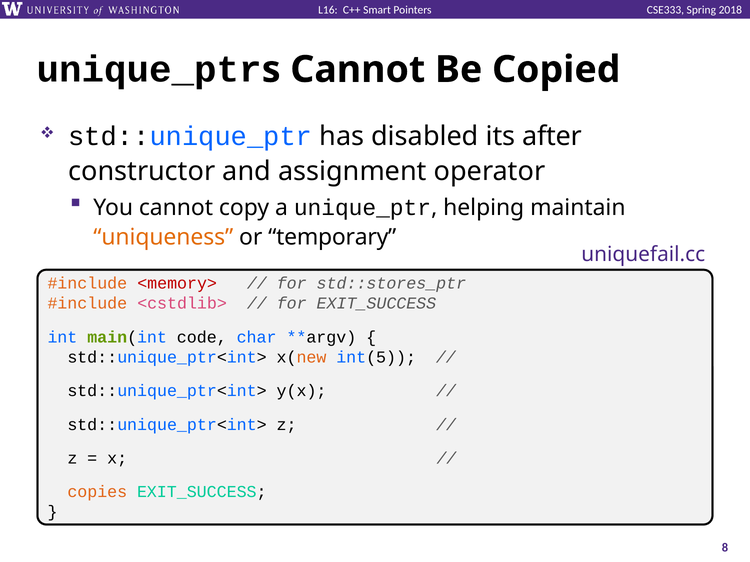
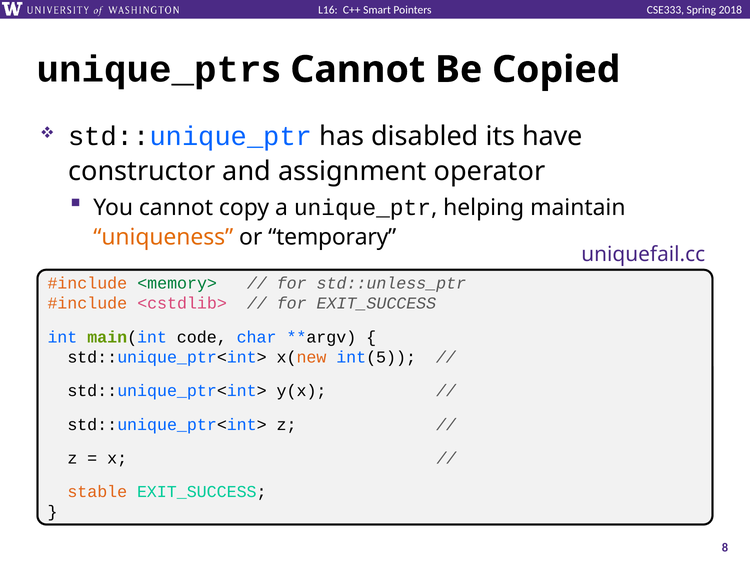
after: after -> have
<memory> colour: red -> green
std::stores_ptr: std::stores_ptr -> std::unless_ptr
copies: copies -> stable
